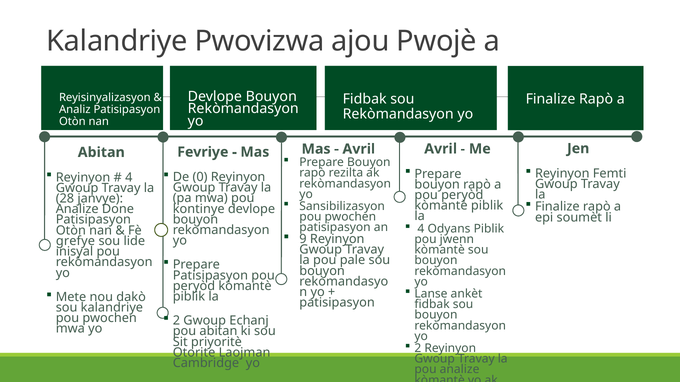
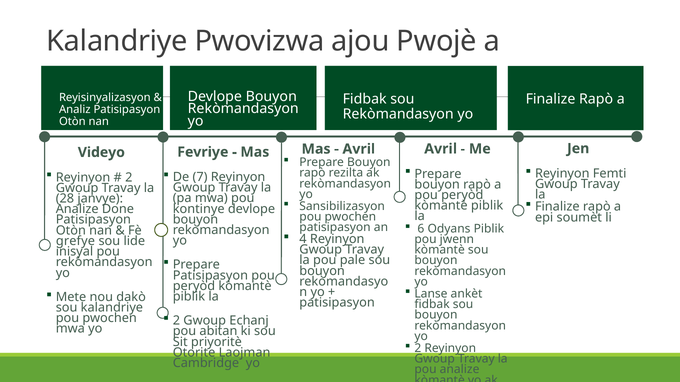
Abitan at (101, 153): Abitan -> Videyo
0: 0 -> 7
4 at (129, 178): 4 -> 2
4 at (421, 229): 4 -> 6
9: 9 -> 4
